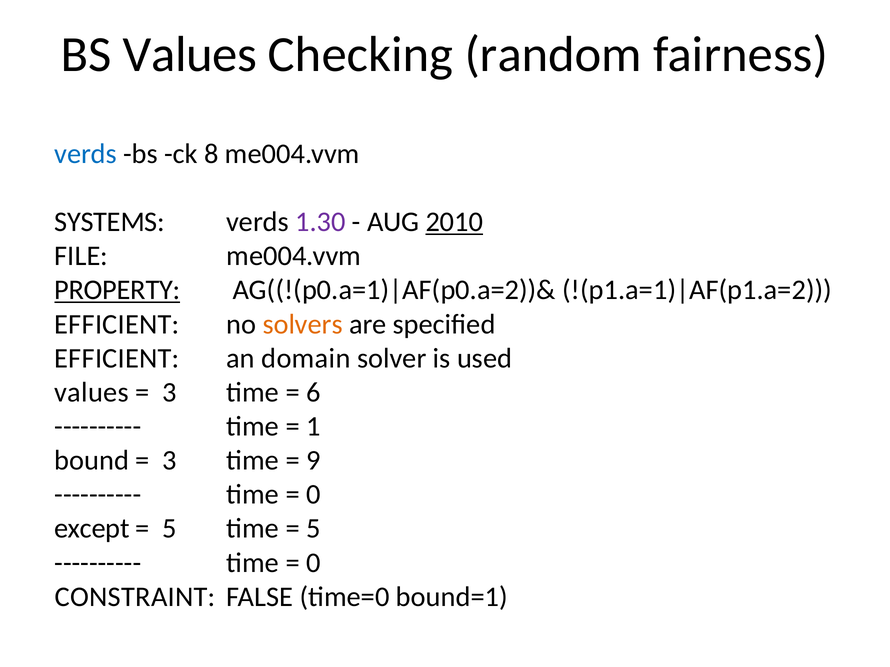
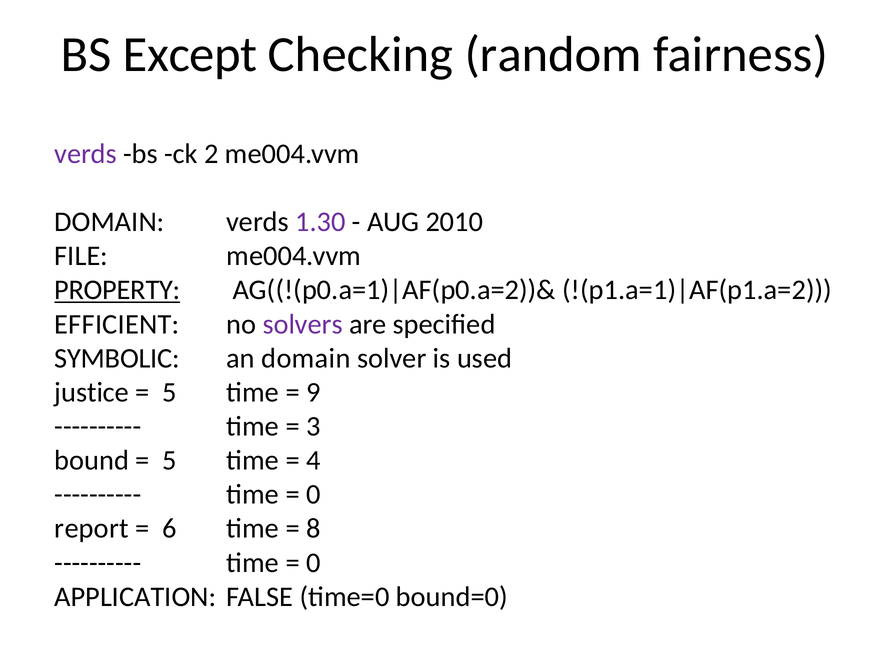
BS Values: Values -> Except
verds at (86, 154) colour: blue -> purple
8: 8 -> 2
SYSTEMS at (110, 222): SYSTEMS -> DOMAIN
2010 underline: present -> none
solvers colour: orange -> purple
EFFICIENT at (117, 359): EFFICIENT -> SYMBOLIC
values at (92, 393): values -> justice
3 at (170, 393): 3 -> 5
6: 6 -> 9
1: 1 -> 3
3 at (170, 461): 3 -> 5
9: 9 -> 4
except: except -> report
5 at (170, 529): 5 -> 6
5 at (313, 529): 5 -> 8
CONSTRAINT: CONSTRAINT -> APPLICATION
bound=1: bound=1 -> bound=0
